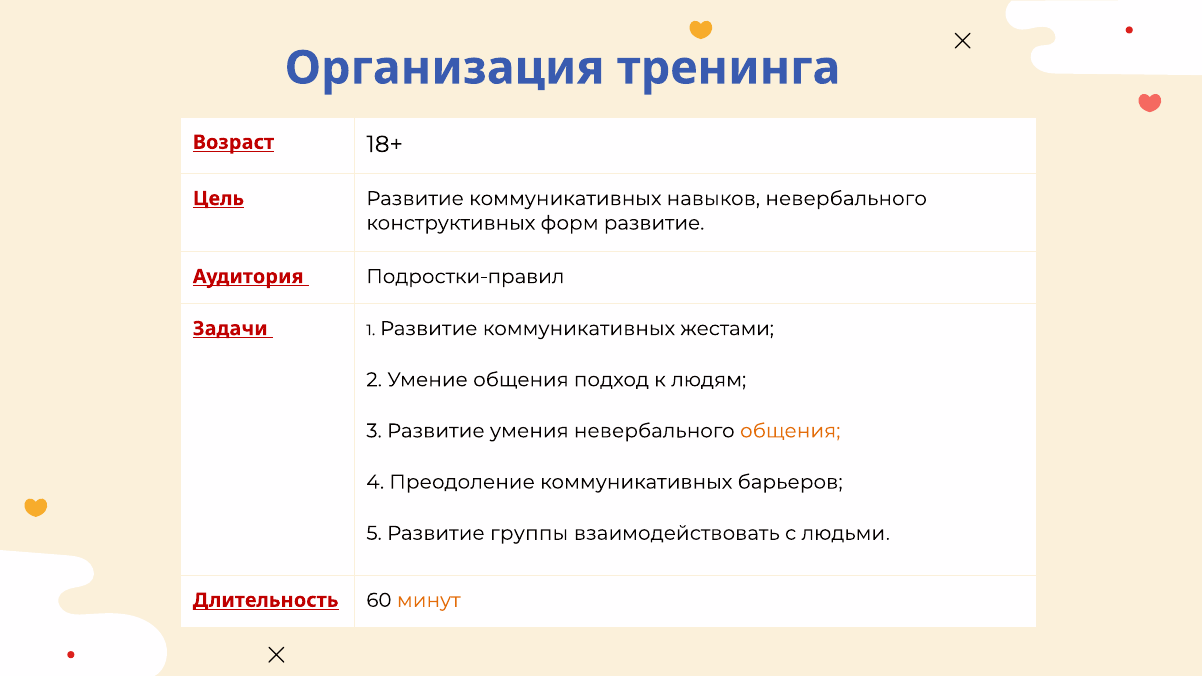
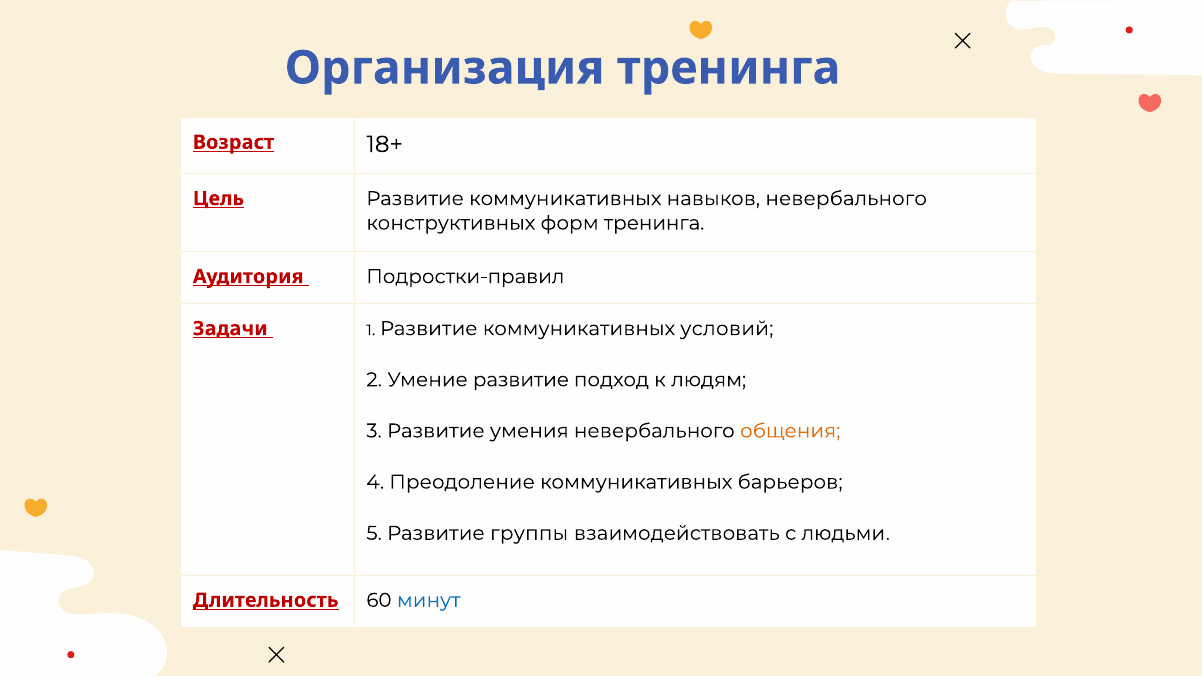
форм развитие: развитие -> тренинга
жестами: жестами -> условий
Умение общения: общения -> развитие
минут colour: orange -> blue
